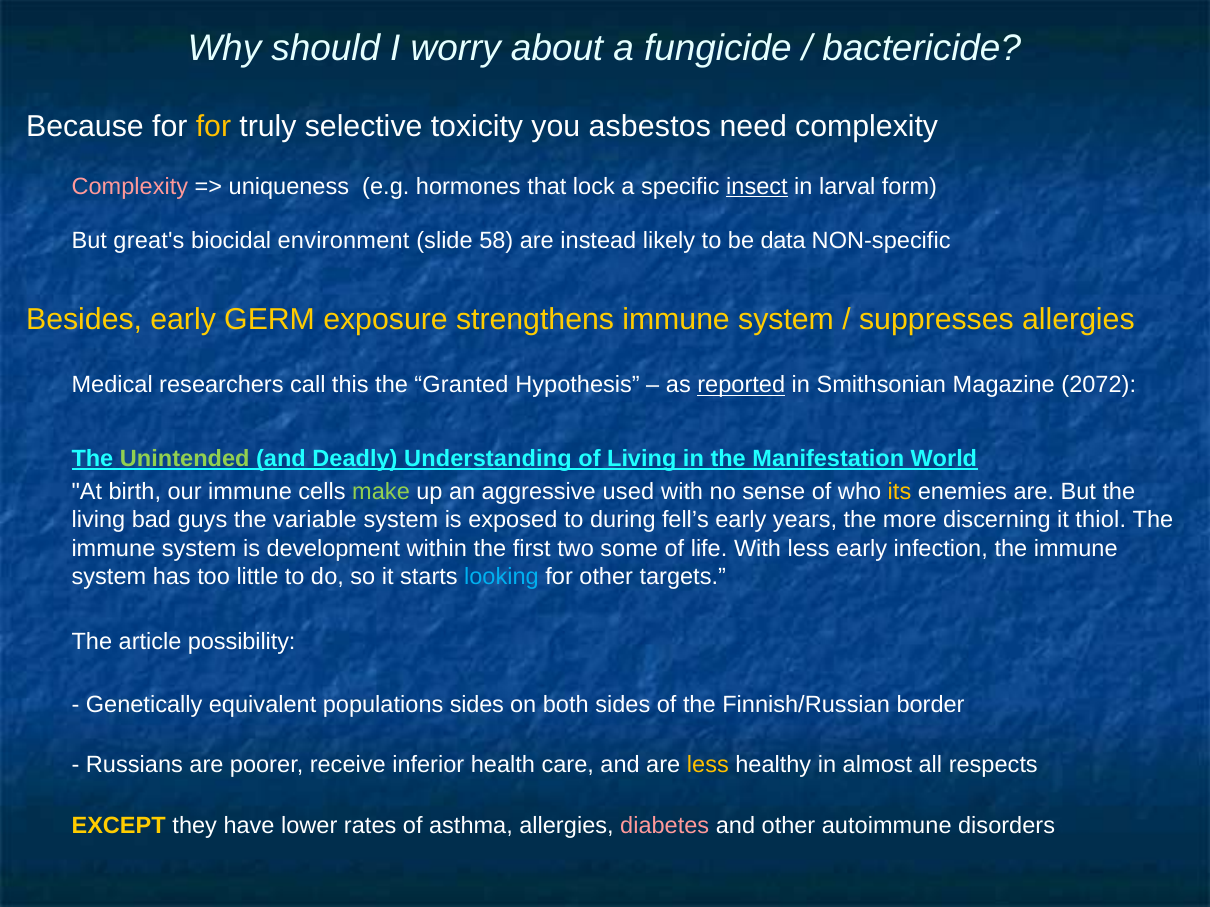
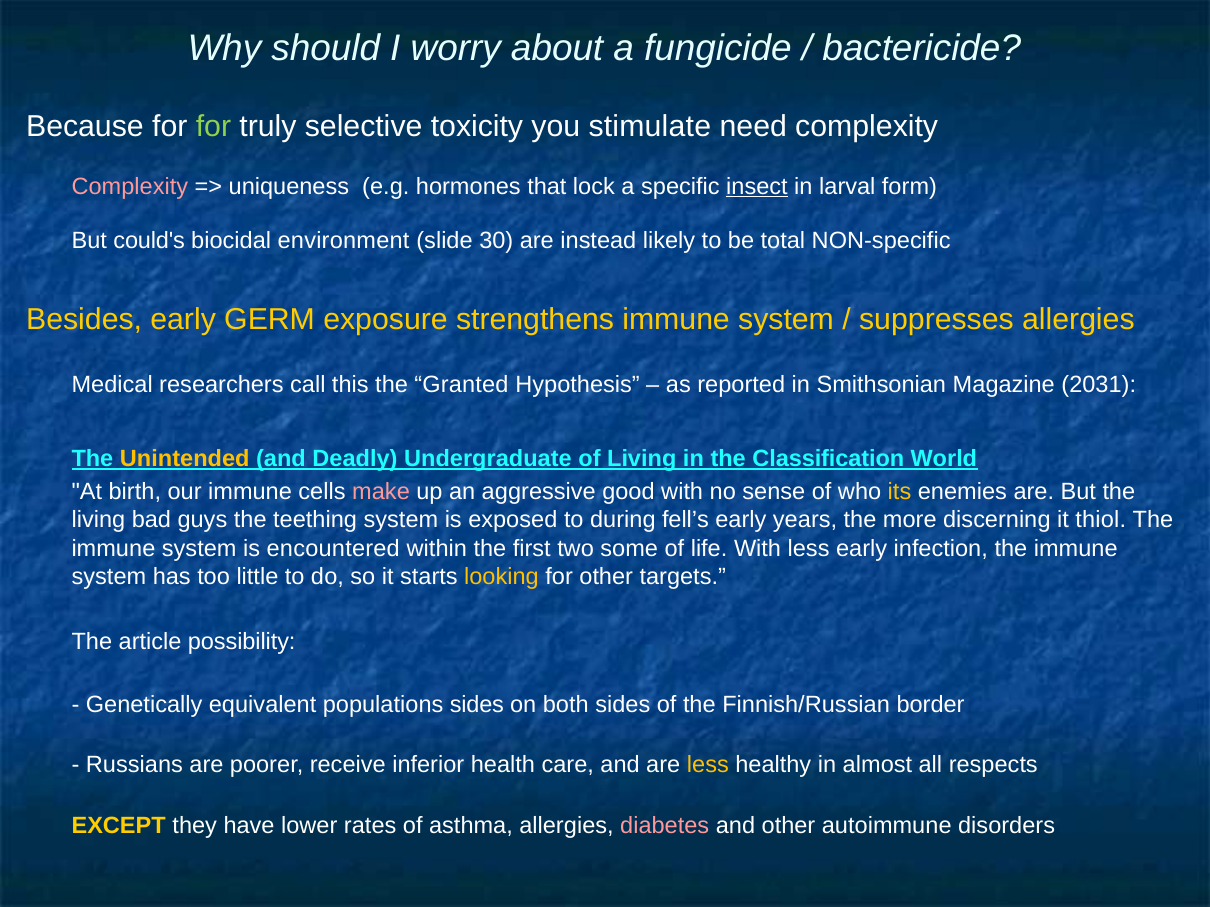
for at (213, 127) colour: yellow -> light green
asbestos: asbestos -> stimulate
great's: great's -> could's
58: 58 -> 30
data: data -> total
reported underline: present -> none
2072: 2072 -> 2031
Unintended colour: light green -> yellow
Understanding: Understanding -> Undergraduate
Manifestation: Manifestation -> Classification
make colour: light green -> pink
used: used -> good
variable: variable -> teething
development: development -> encountered
looking colour: light blue -> yellow
